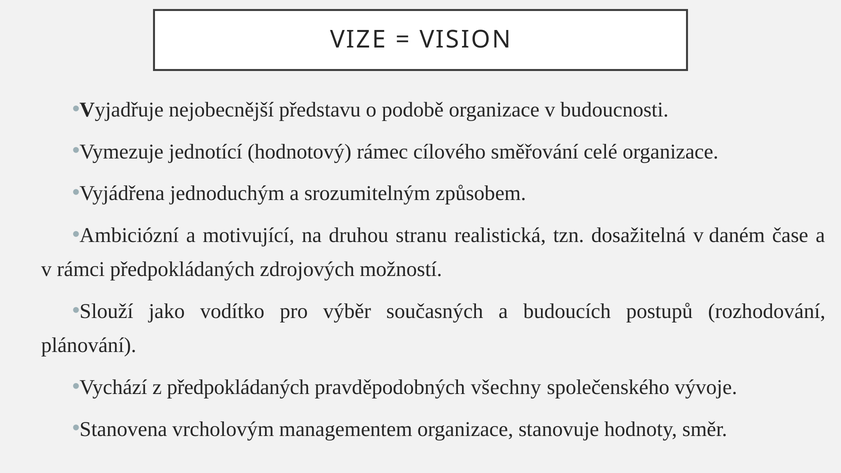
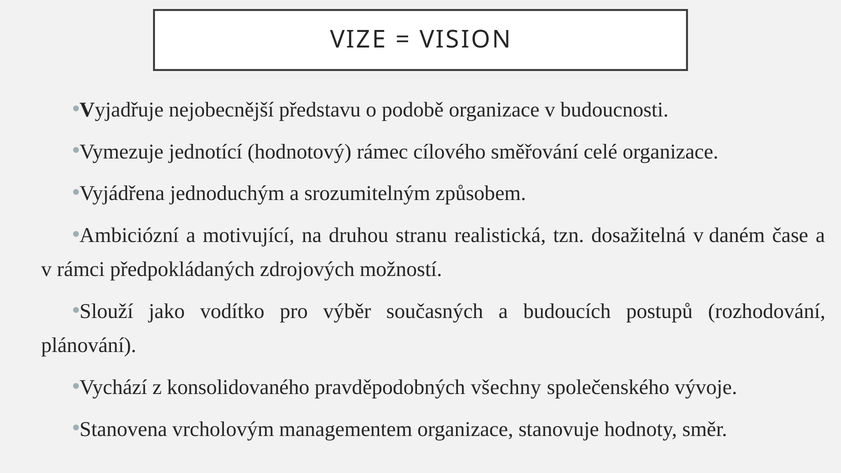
z předpokládaných: předpokládaných -> konsolidovaného
